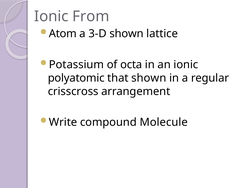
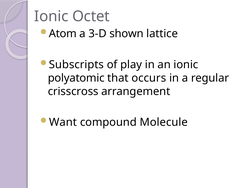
From: From -> Octet
Potassium: Potassium -> Subscripts
octa: octa -> play
that shown: shown -> occurs
Write: Write -> Want
